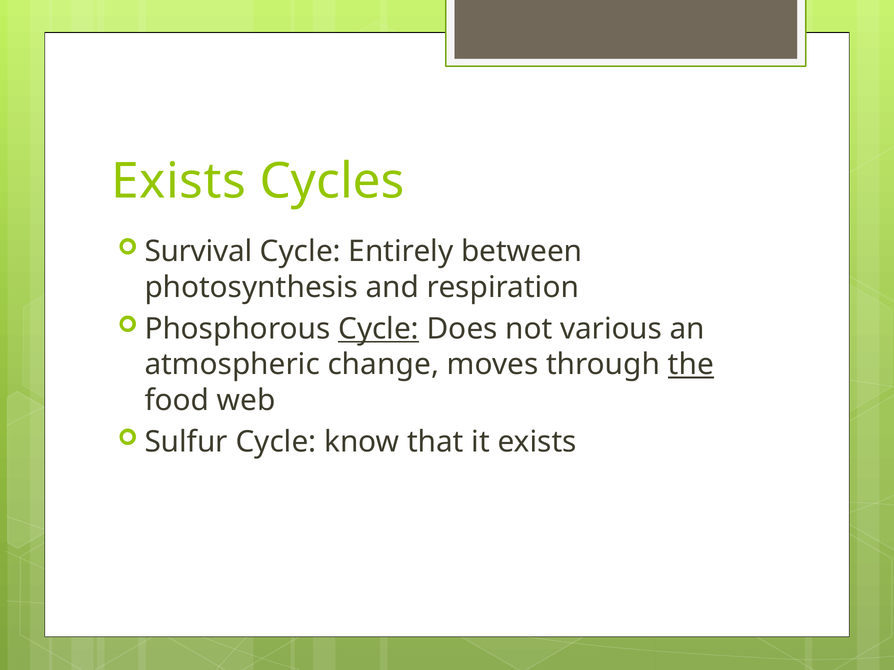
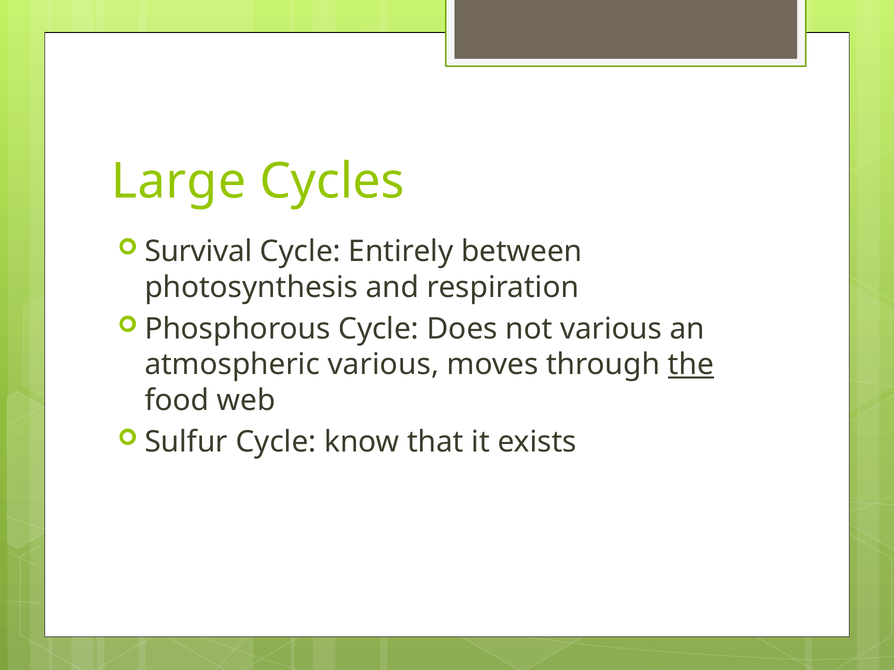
Exists at (179, 181): Exists -> Large
Cycle at (379, 329) underline: present -> none
atmospheric change: change -> various
